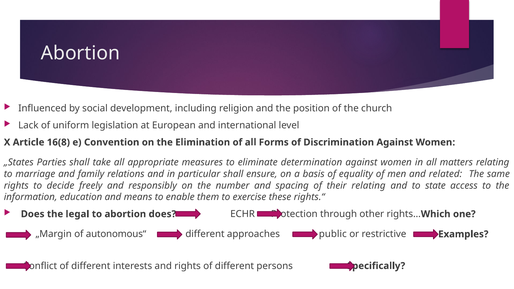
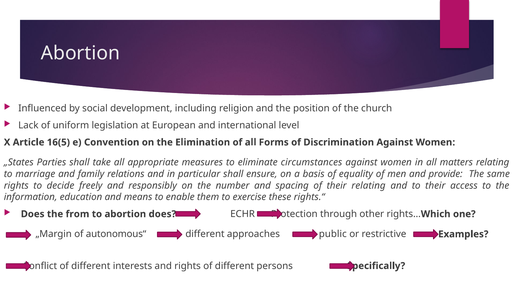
16(8: 16(8 -> 16(5
determination: determination -> circumstances
related: related -> provide
to state: state -> their
legal: legal -> from
